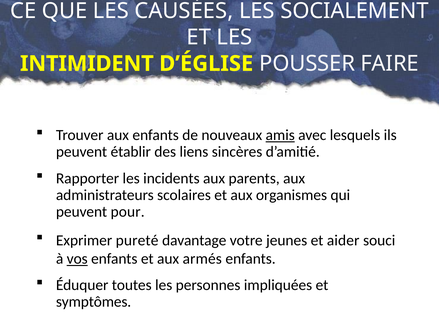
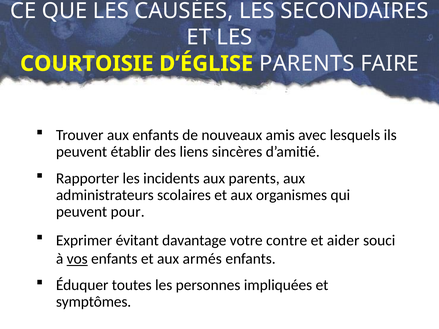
SOCIALEMENT: SOCIALEMENT -> SECONDAIRES
INTIMIDENT: INTIMIDENT -> COURTOISIE
D’ÉGLISE POUSSER: POUSSER -> PARENTS
amis underline: present -> none
pureté: pureté -> évitant
jeunes: jeunes -> contre
